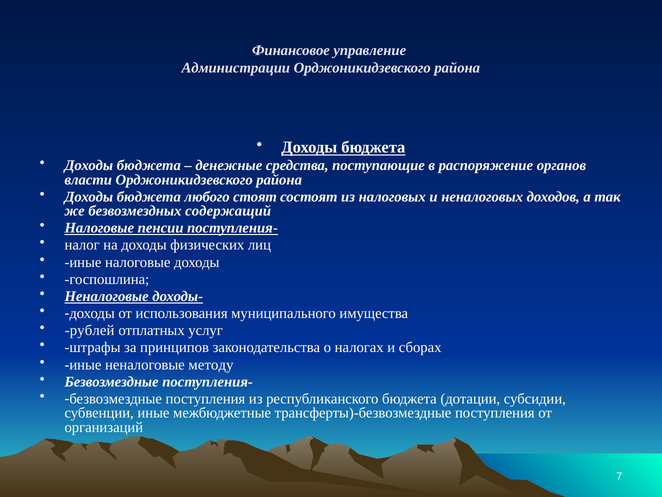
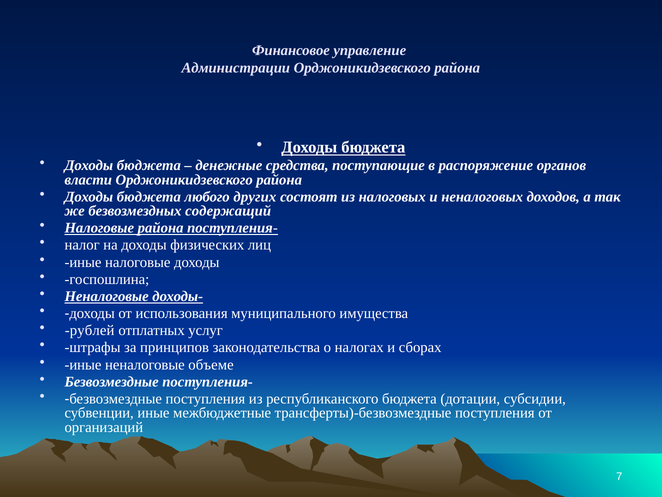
стоят: стоят -> других
Налоговые пенсии: пенсии -> района
методу: методу -> объеме
